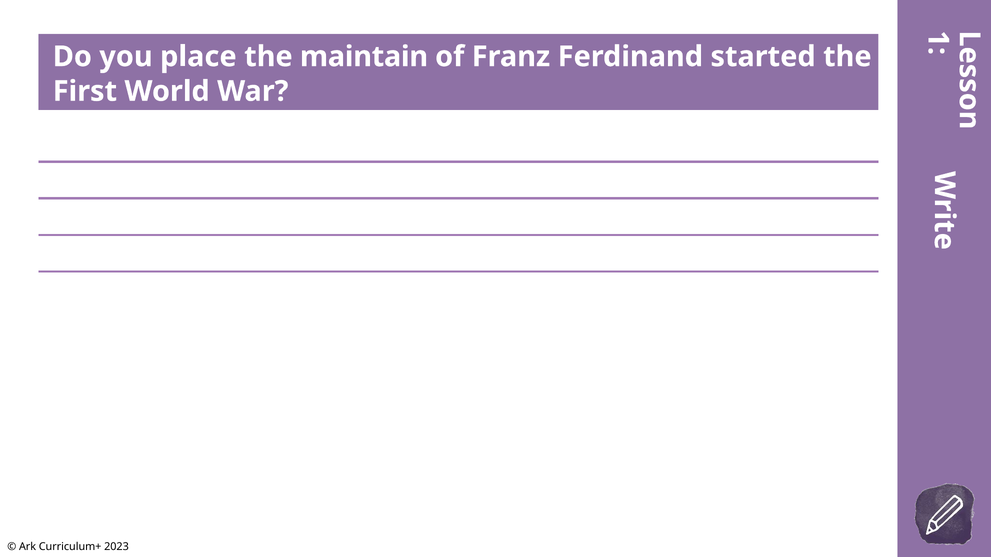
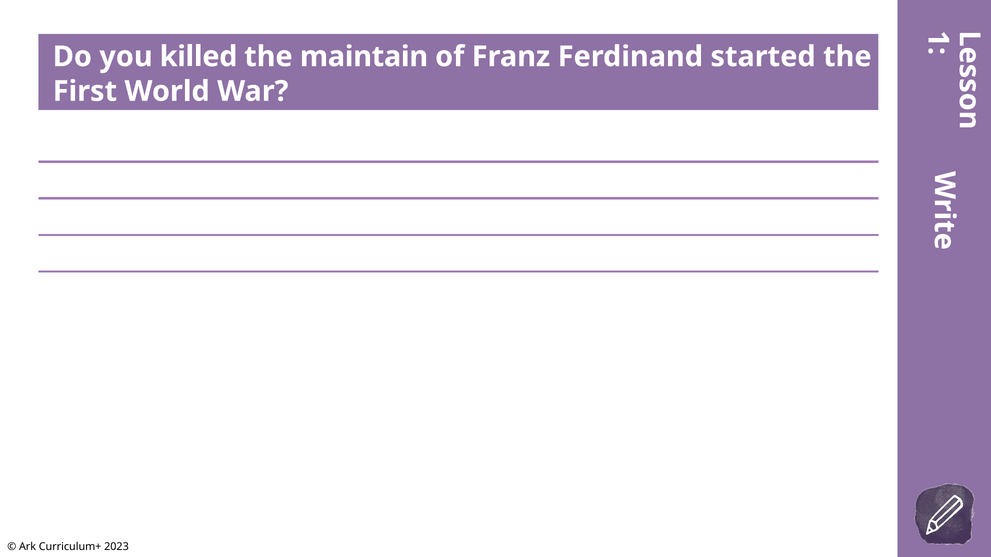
place: place -> killed
